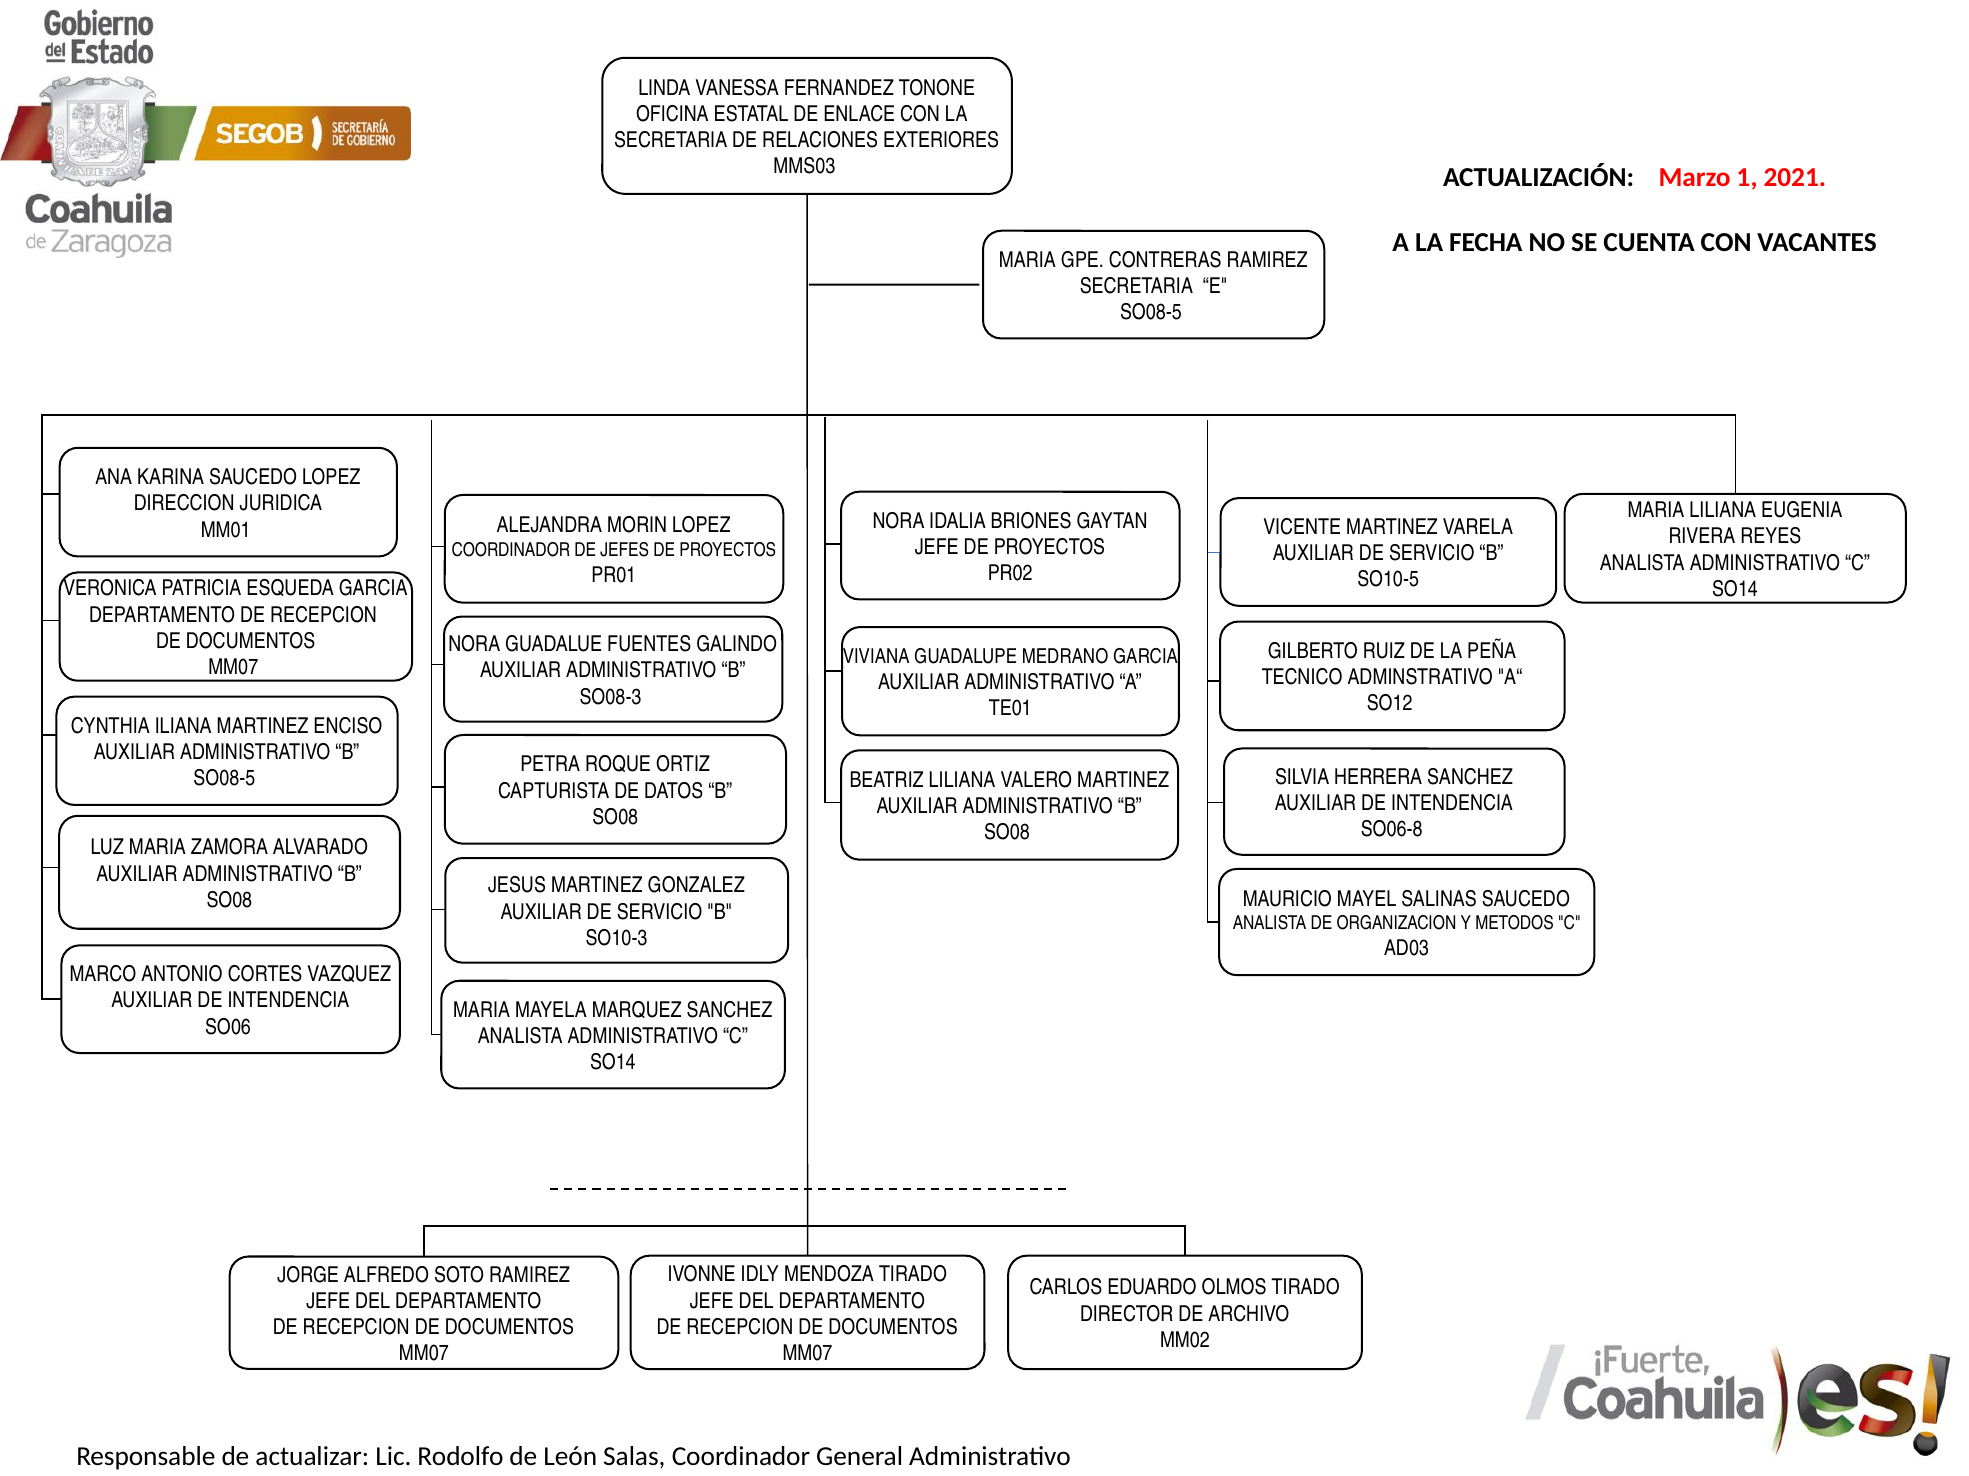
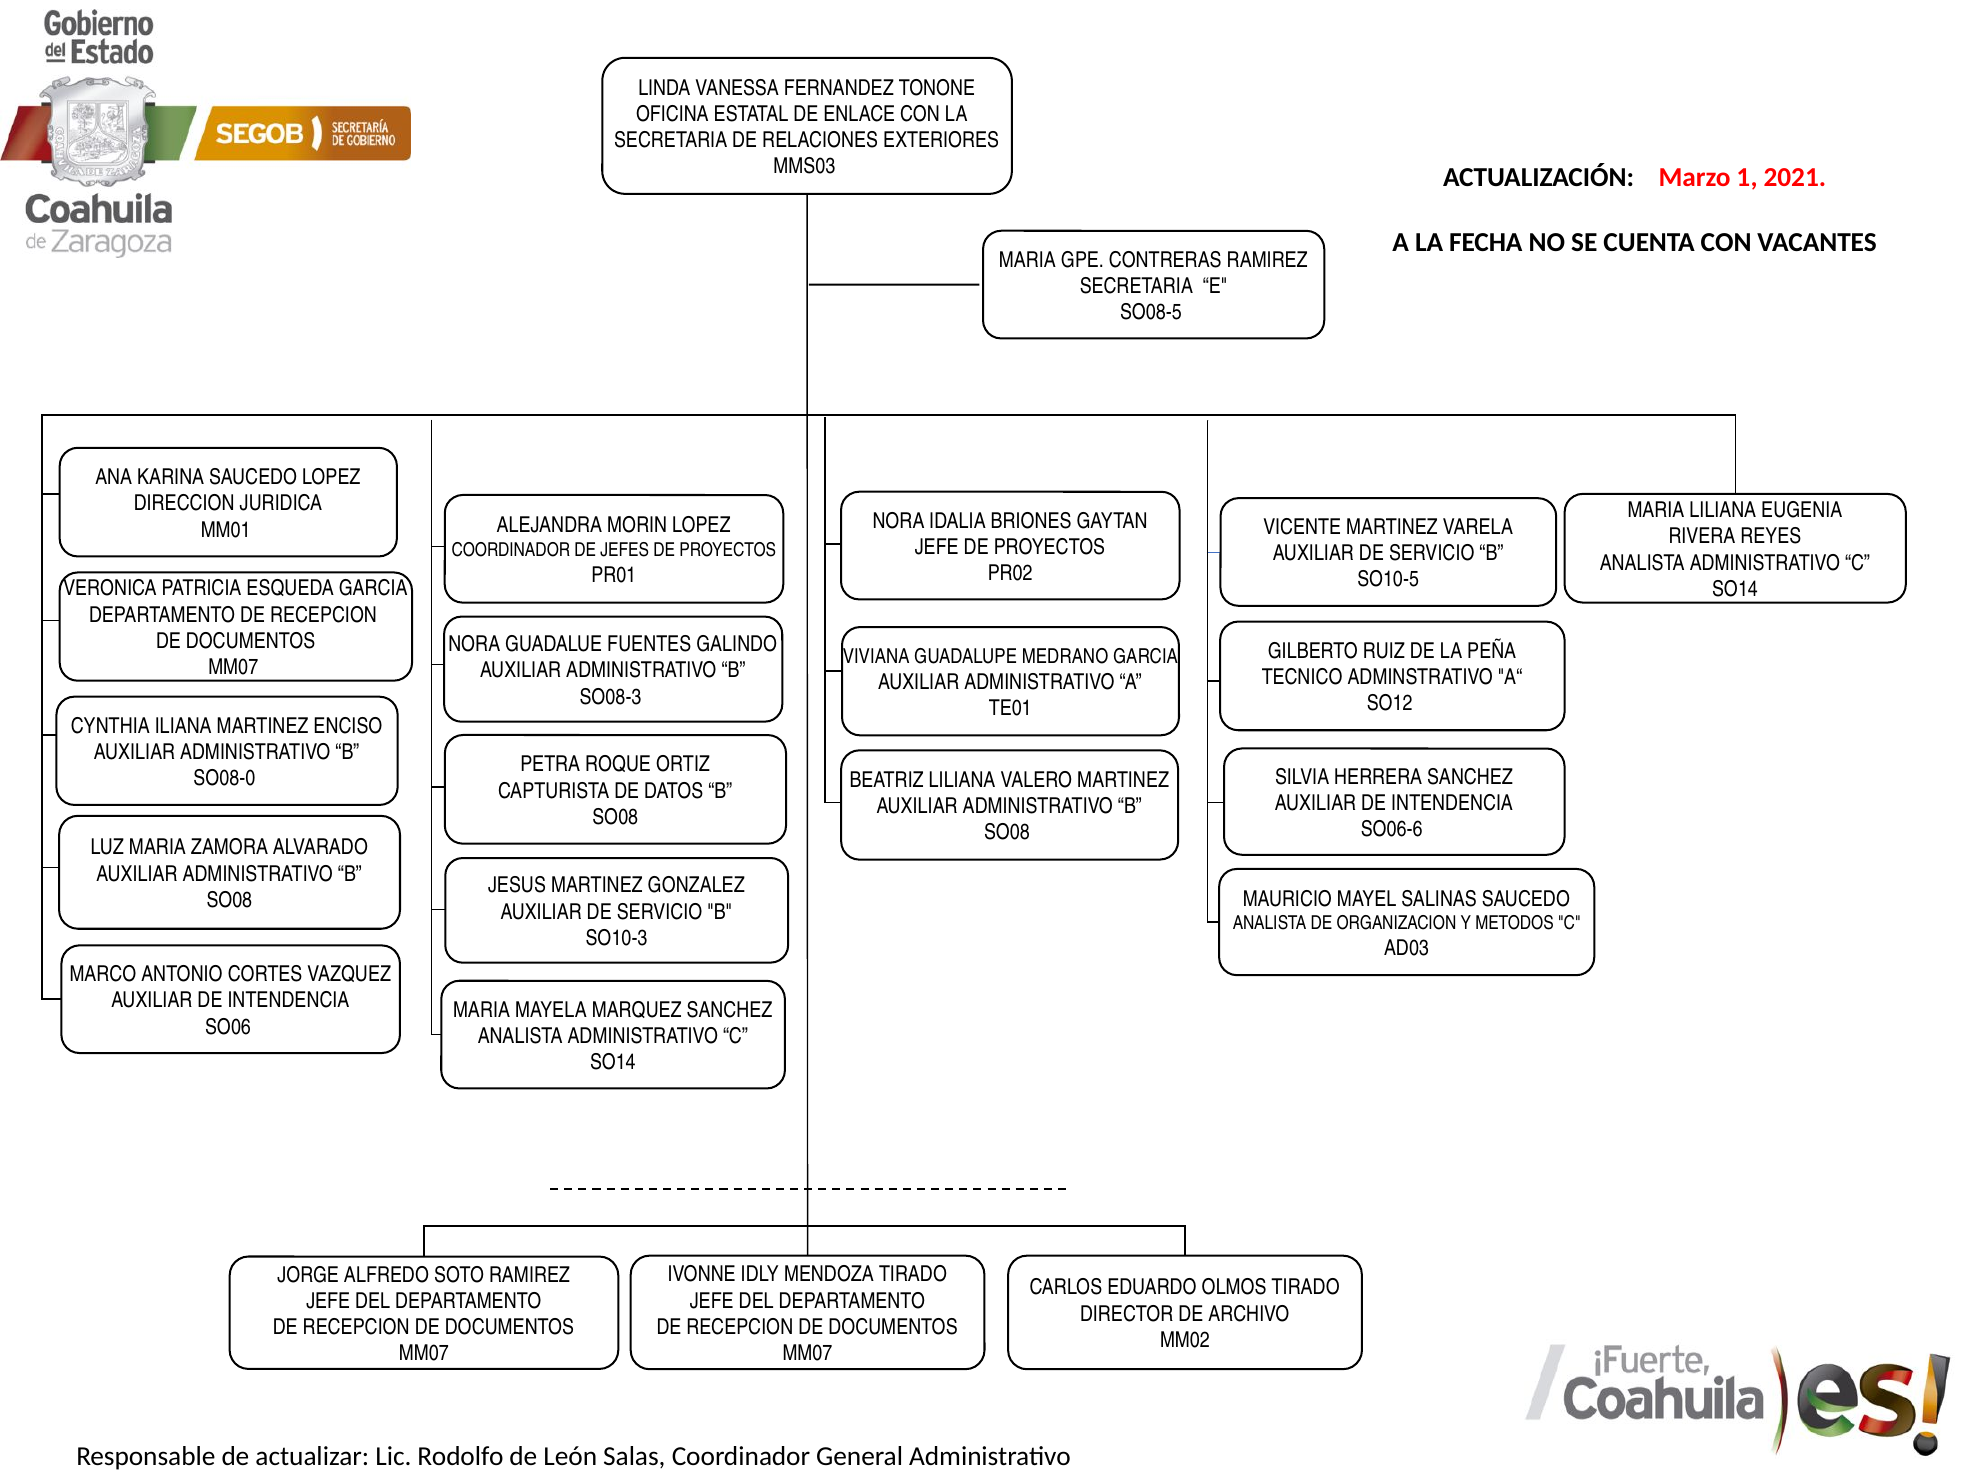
SO08-5 at (224, 779): SO08-5 -> SO08-0
SO06-8: SO06-8 -> SO06-6
